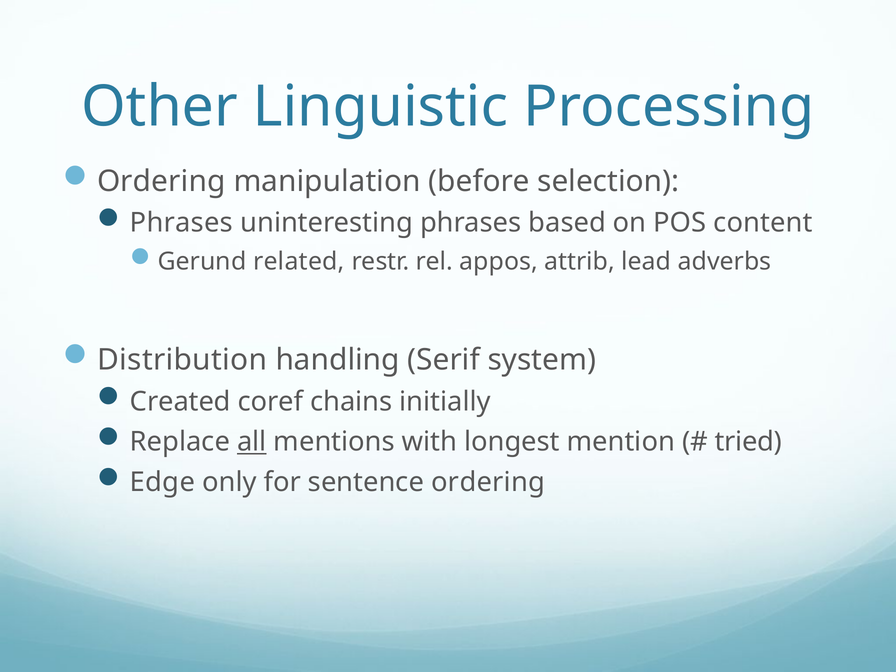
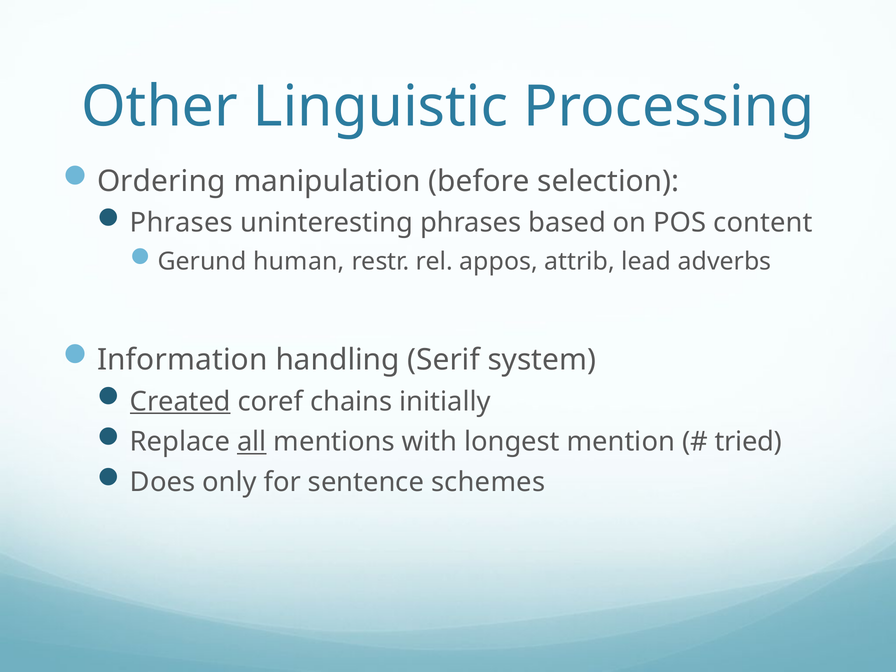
related: related -> human
Distribution: Distribution -> Information
Created underline: none -> present
Edge: Edge -> Does
sentence ordering: ordering -> schemes
